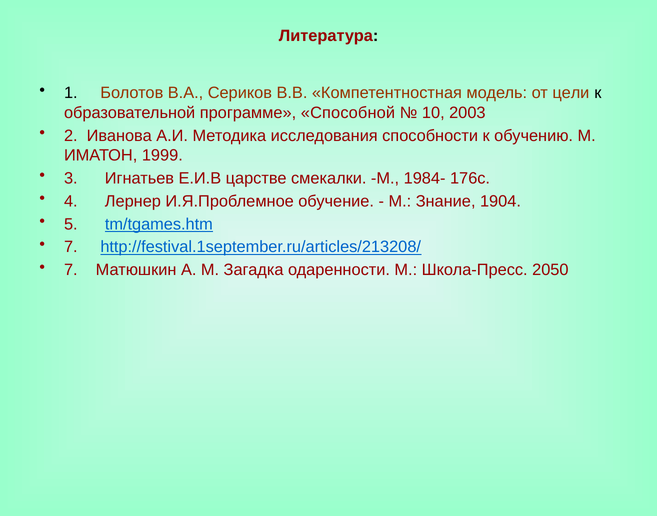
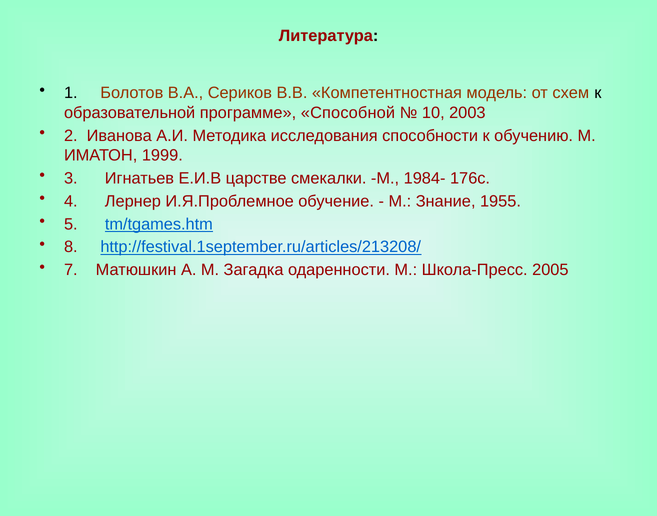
цели: цели -> схем
1904: 1904 -> 1955
7 at (71, 247): 7 -> 8
2050: 2050 -> 2005
